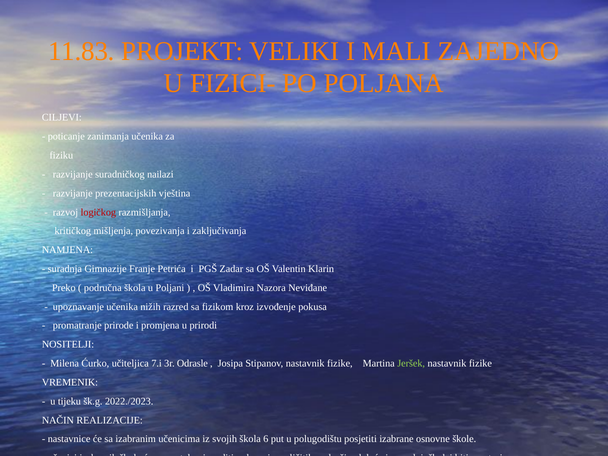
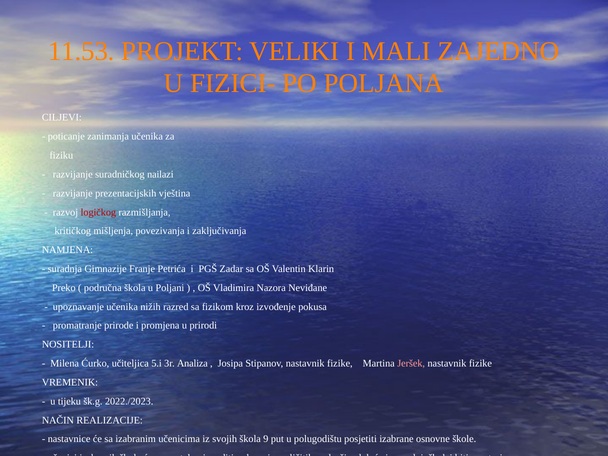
11.83: 11.83 -> 11.53
7.i: 7.i -> 5.i
3r Odrasle: Odrasle -> Analiza
Jeršek colour: light green -> pink
6: 6 -> 9
